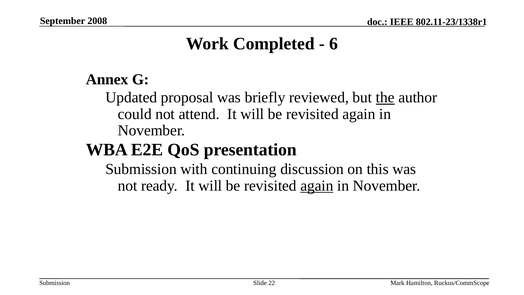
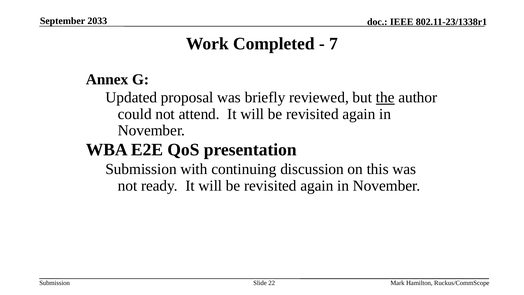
2008: 2008 -> 2033
6: 6 -> 7
again at (317, 186) underline: present -> none
